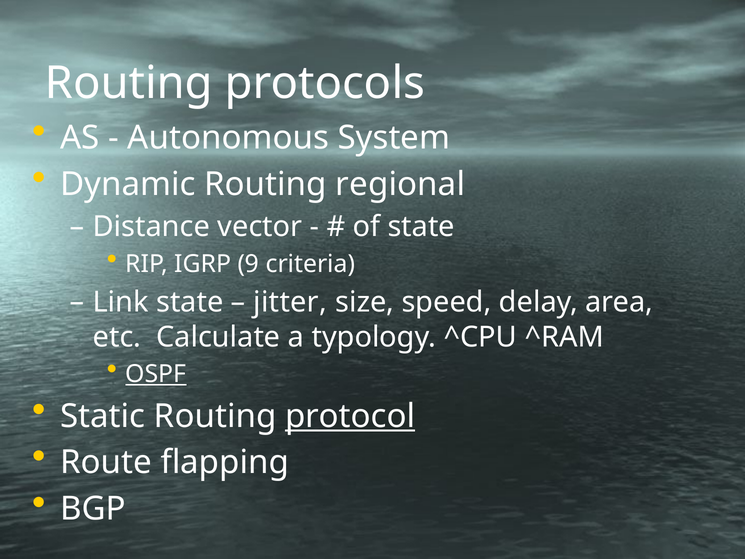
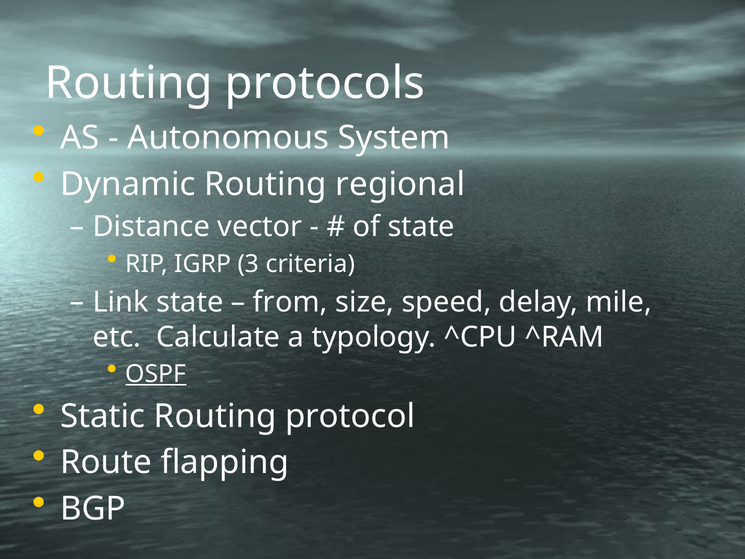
9: 9 -> 3
jitter: jitter -> from
area: area -> mile
protocol underline: present -> none
